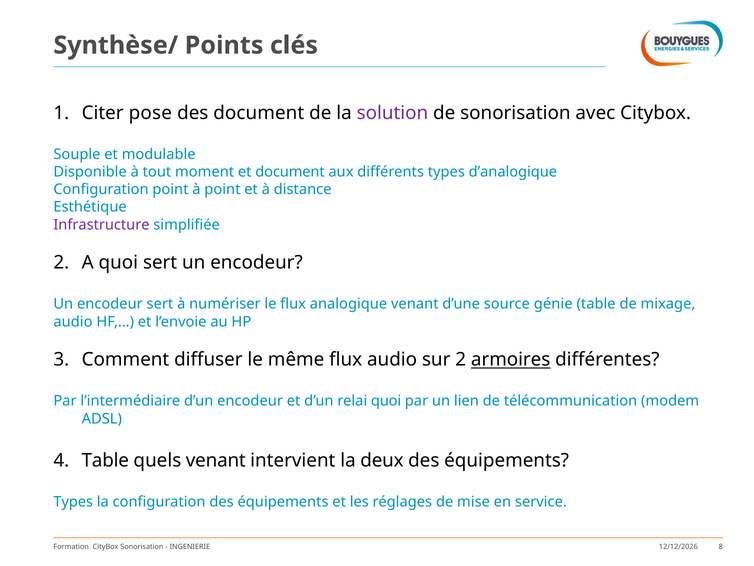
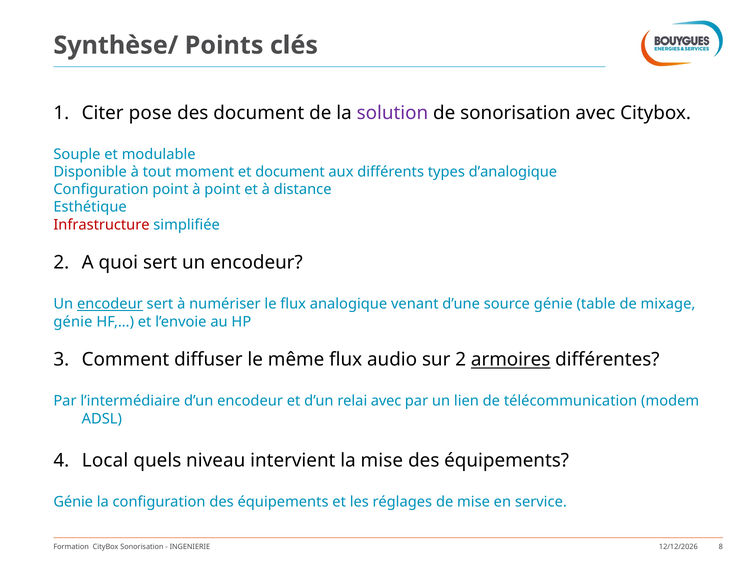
Infrastructure colour: purple -> red
encodeur at (110, 304) underline: none -> present
audio at (73, 321): audio -> génie
relai quoi: quoi -> avec
Table at (105, 460): Table -> Local
quels venant: venant -> niveau
la deux: deux -> mise
Types at (73, 501): Types -> Génie
